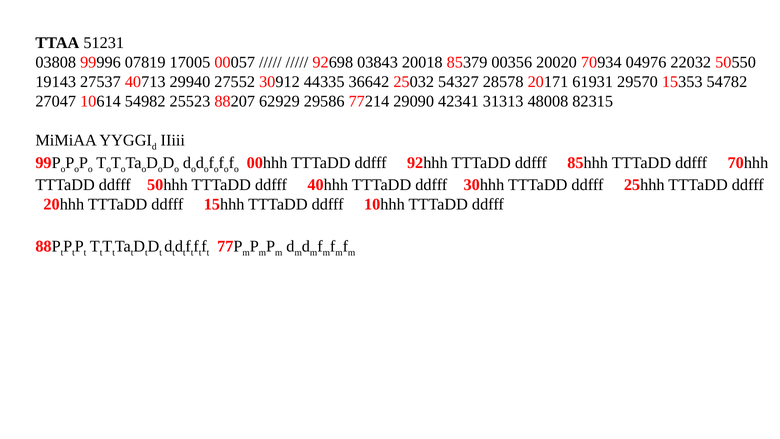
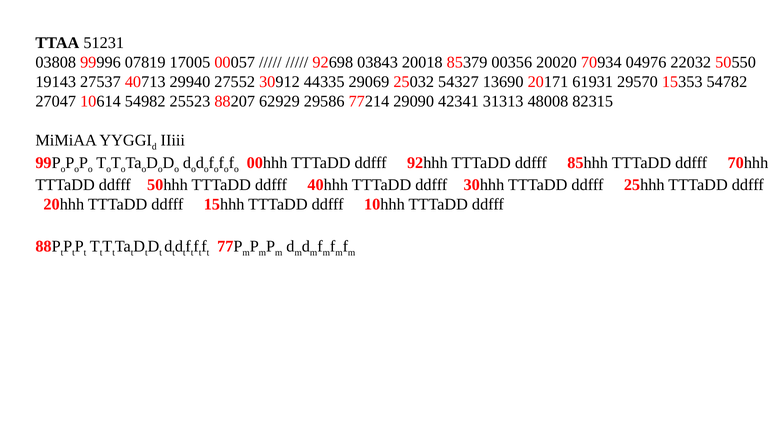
36642: 36642 -> 29069
28578: 28578 -> 13690
